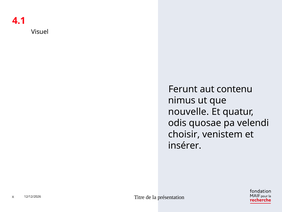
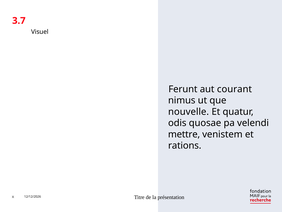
4.1: 4.1 -> 3.7
contenu: contenu -> courant
choisir: choisir -> mettre
insérer: insérer -> rations
